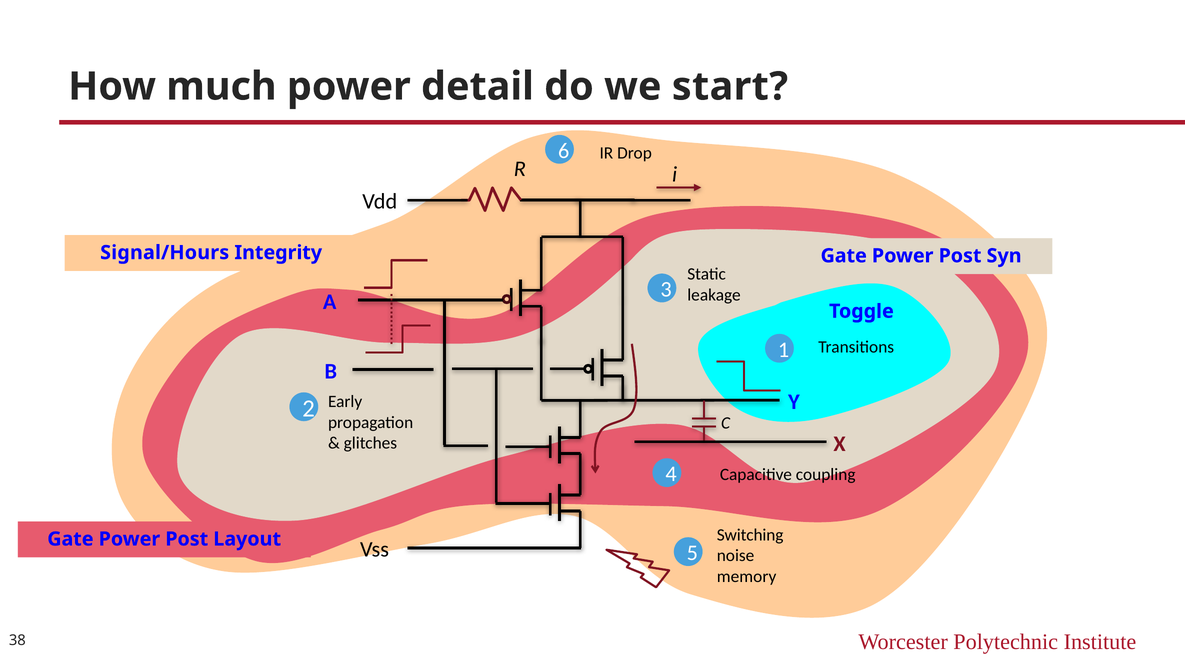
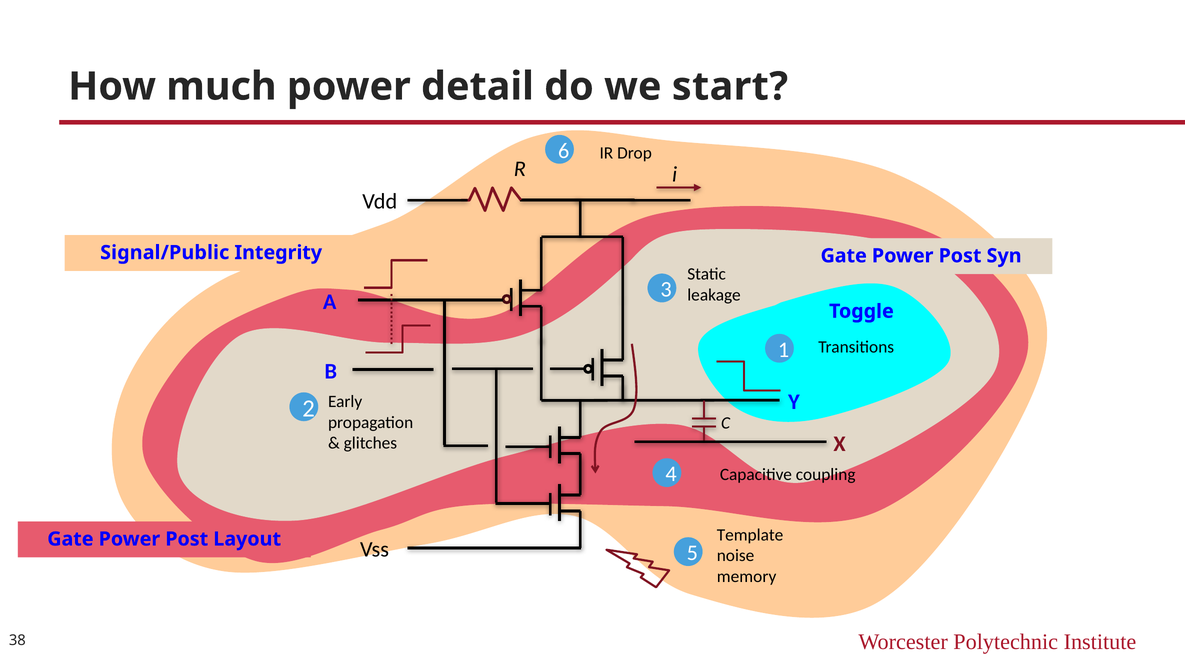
Signal/Hours: Signal/Hours -> Signal/Public
Switching: Switching -> Template
